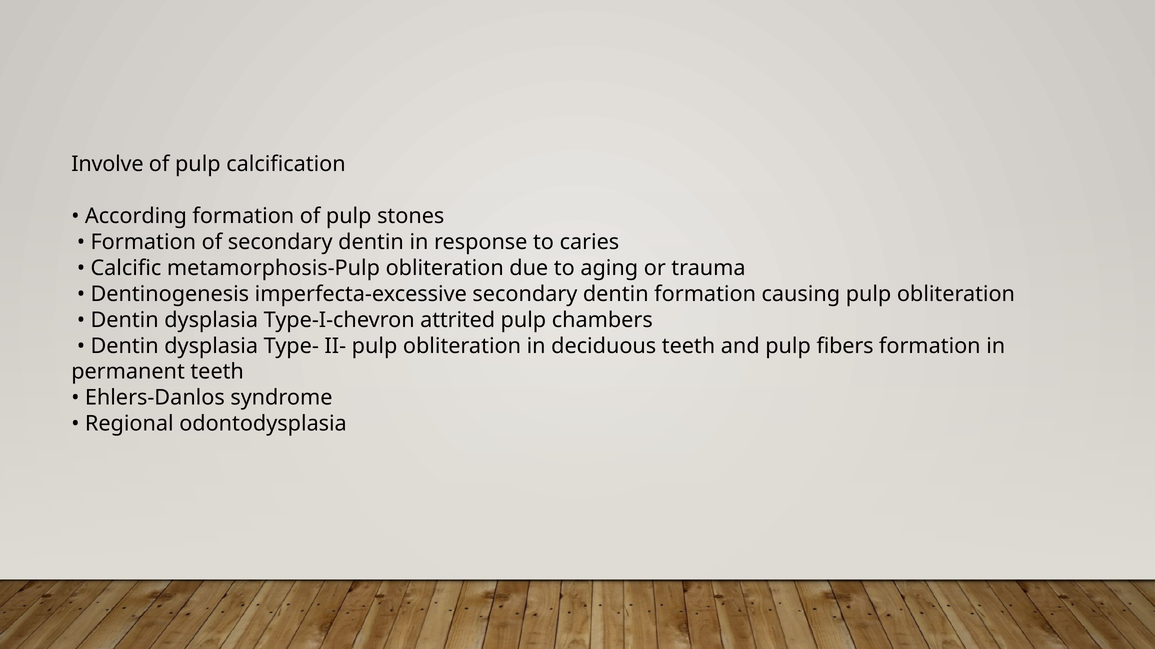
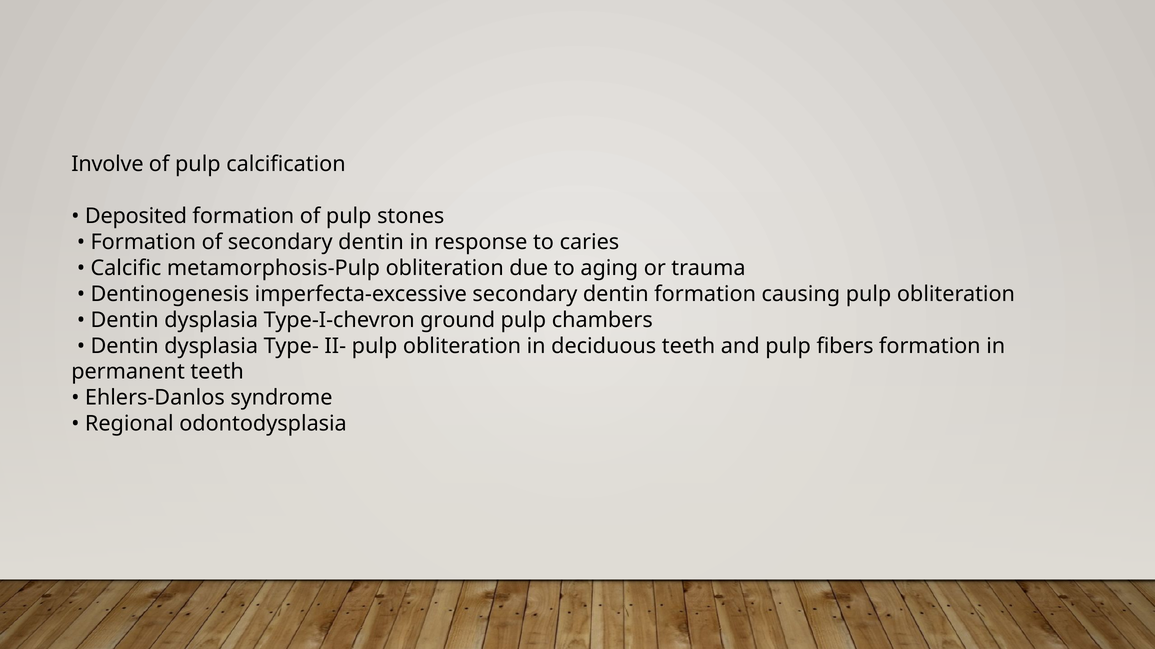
According: According -> Deposited
attrited: attrited -> ground
